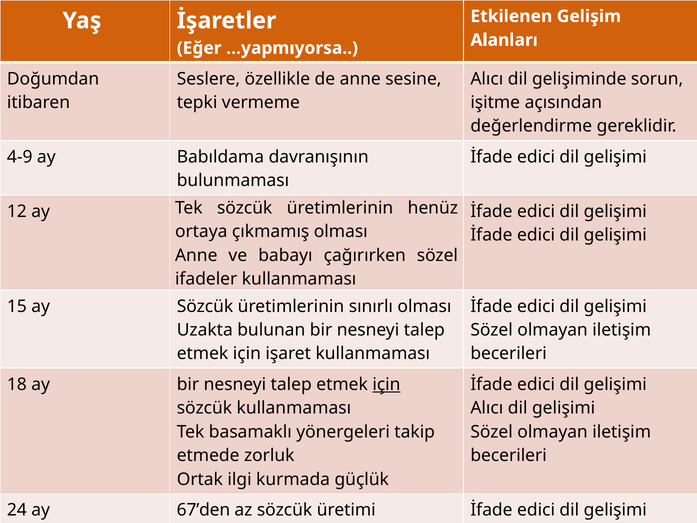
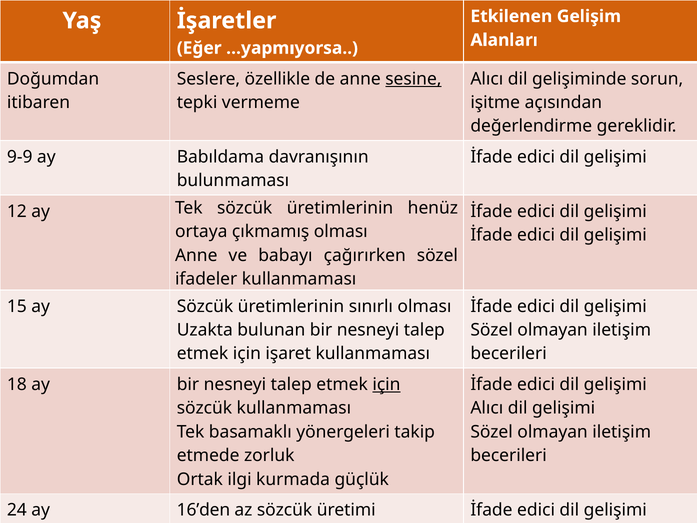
sesine underline: none -> present
4-9: 4-9 -> 9-9
67’den: 67’den -> 16’den
